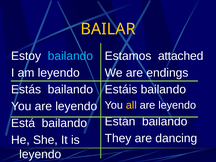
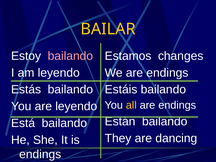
bailando at (70, 56) colour: light blue -> pink
attached: attached -> changes
leyendo at (177, 105): leyendo -> endings
leyendo at (40, 154): leyendo -> endings
